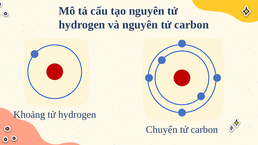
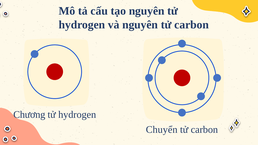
Khoảng: Khoảng -> Chương
